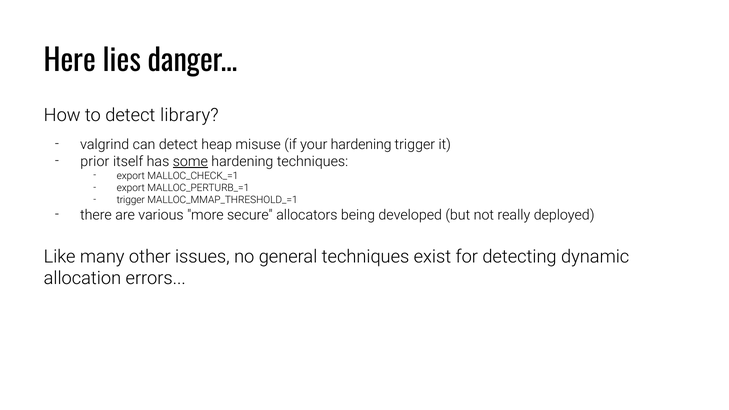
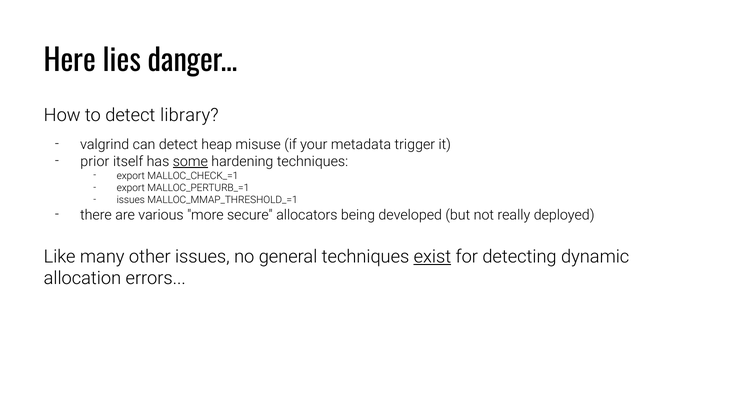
your hardening: hardening -> metadata
trigger at (131, 200): trigger -> issues
exist underline: none -> present
